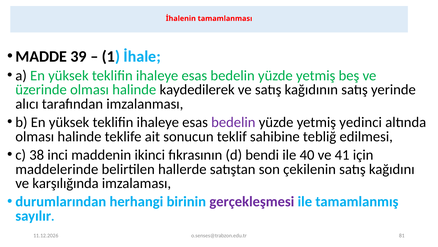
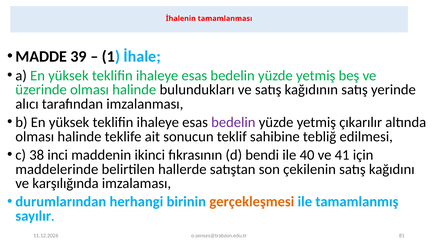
kaydedilerek: kaydedilerek -> bulundukları
yedinci: yedinci -> çıkarılır
gerçekleşmesi colour: purple -> orange
